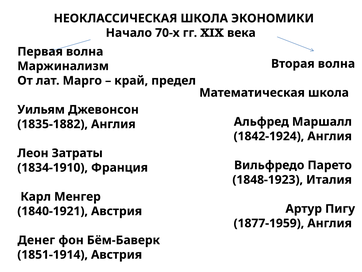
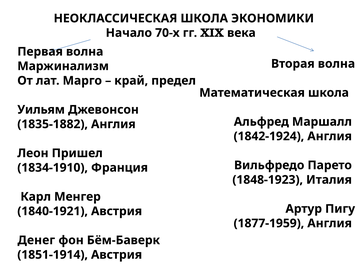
Затраты: Затраты -> Пришел
